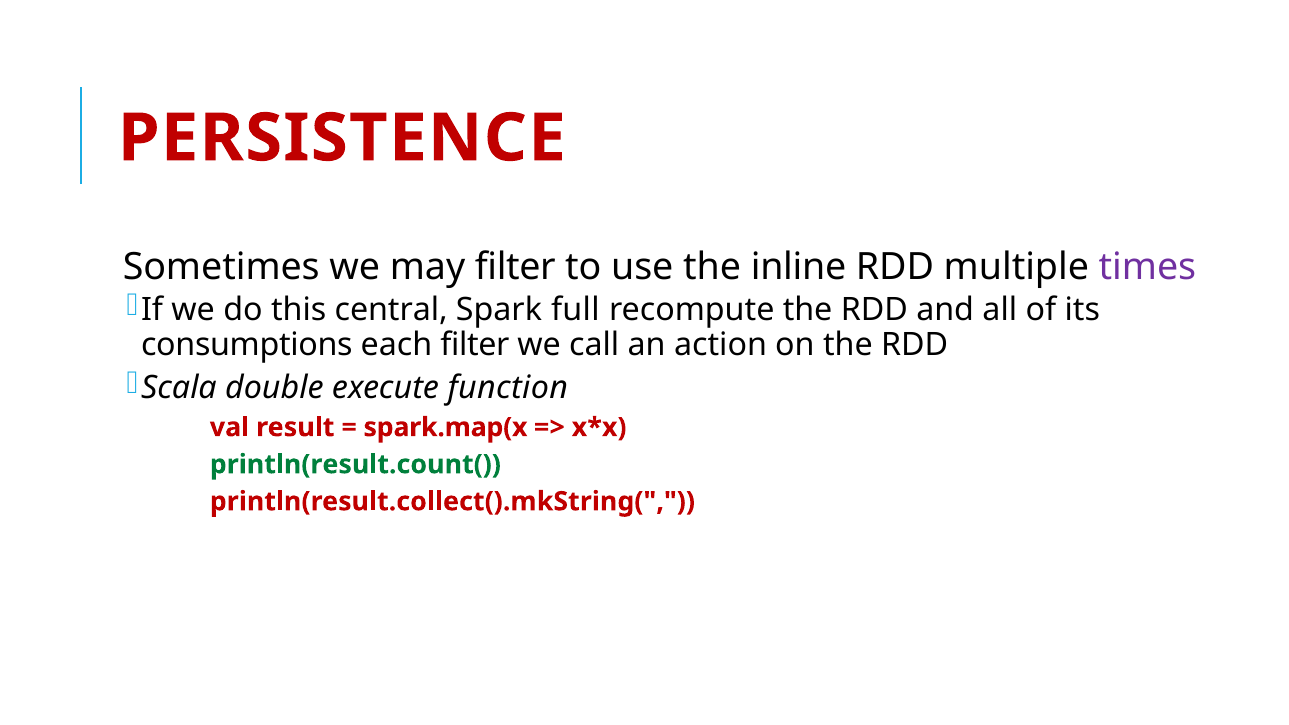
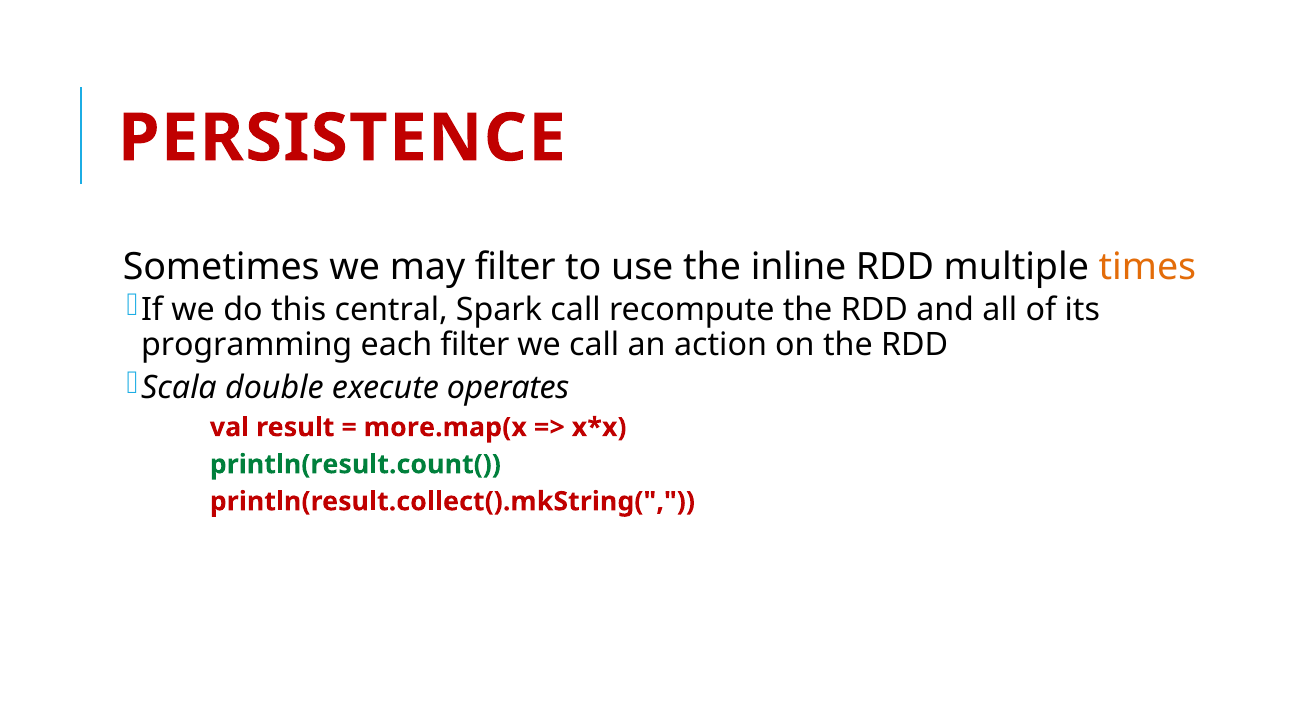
times colour: purple -> orange
Spark full: full -> call
consumptions: consumptions -> programming
function: function -> operates
spark.map(x: spark.map(x -> more.map(x
